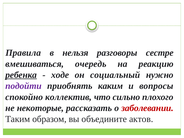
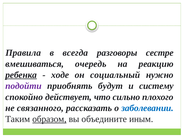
нельзя: нельзя -> всегда
каким: каким -> будут
вопросы: вопросы -> систему
коллектив: коллектив -> действует
некоторые: некоторые -> связанного
заболевании colour: red -> blue
образом underline: none -> present
актов: актов -> иным
